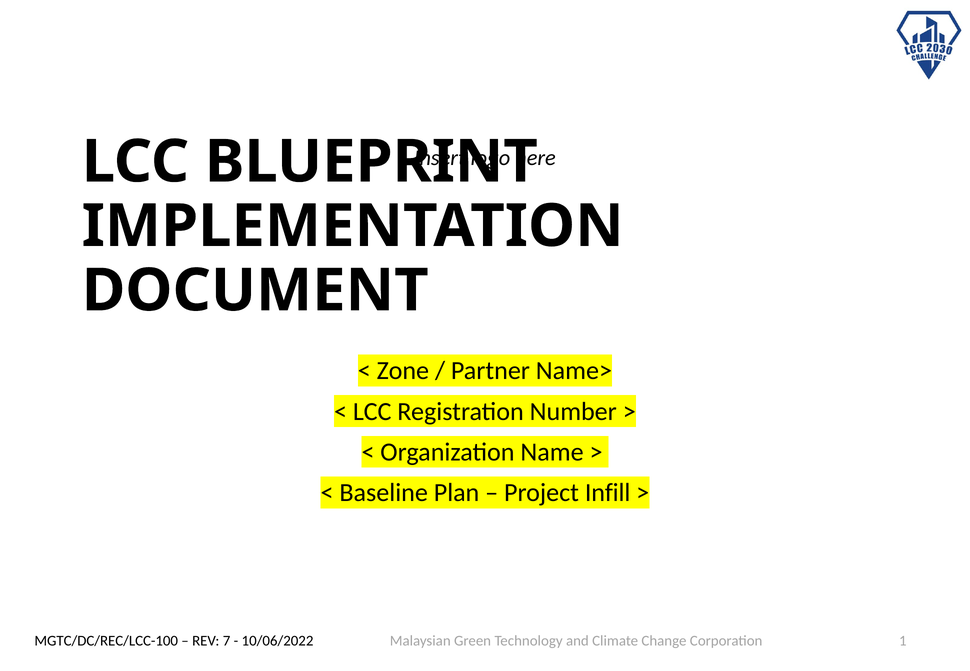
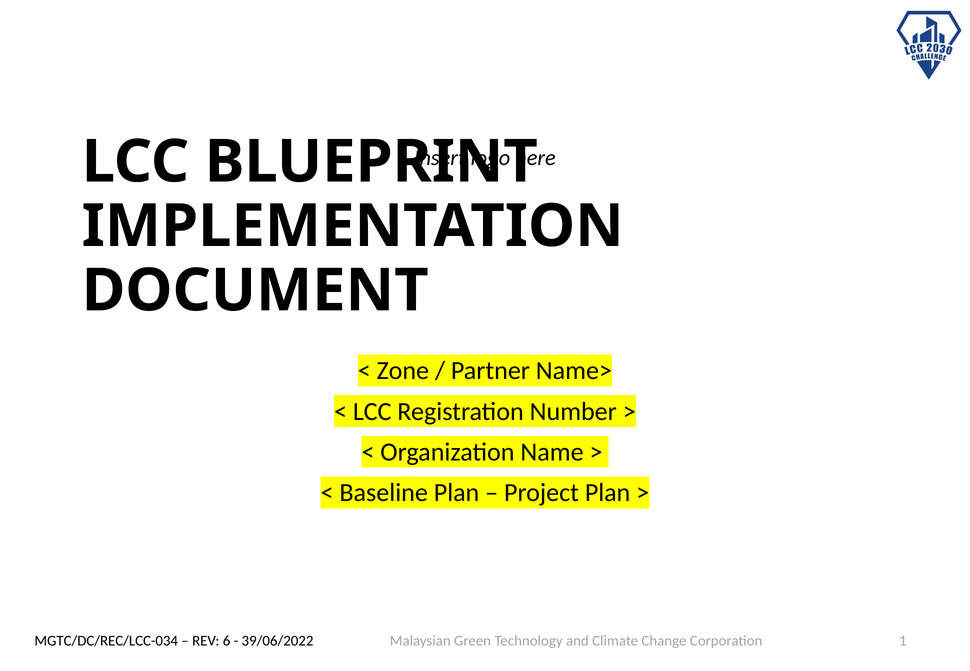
Project Infill: Infill -> Plan
MGTC/DC/REC/LCC-100: MGTC/DC/REC/LCC-100 -> MGTC/DC/REC/LCC-034
7: 7 -> 6
10/06/2022: 10/06/2022 -> 39/06/2022
